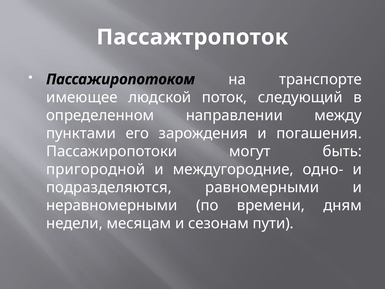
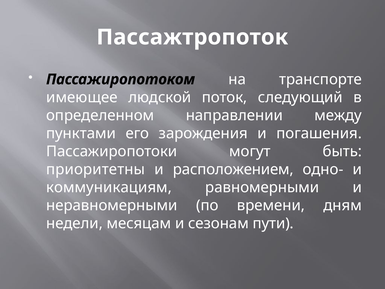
пригородной: пригородной -> приоритетны
междугородние: междугородние -> расположением
подразделяются: подразделяются -> коммуникациям
